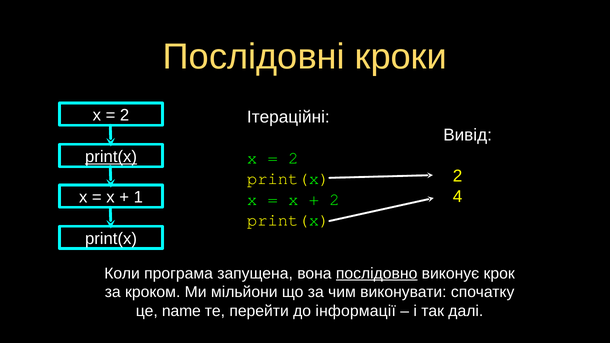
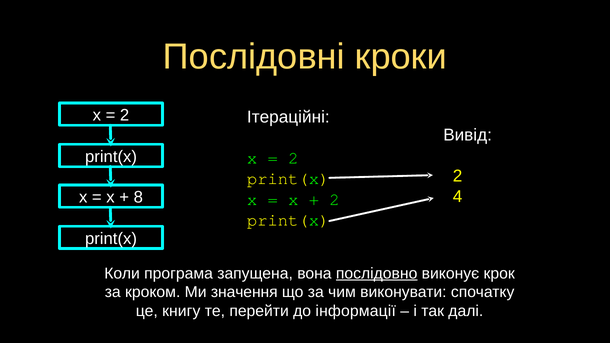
print(x at (111, 157) underline: present -> none
1: 1 -> 8
мільйони: мільйони -> значення
name: name -> книгу
